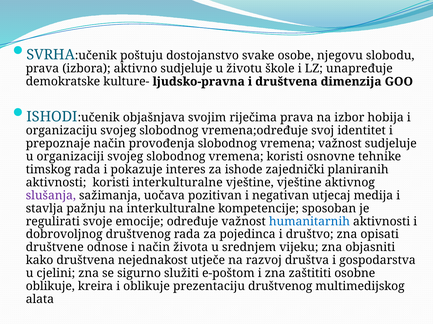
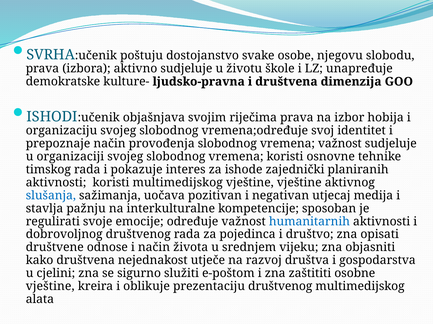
koristi interkulturalne: interkulturalne -> multimedijskog
slušanja colour: purple -> blue
oblikuje at (50, 287): oblikuje -> vještine
